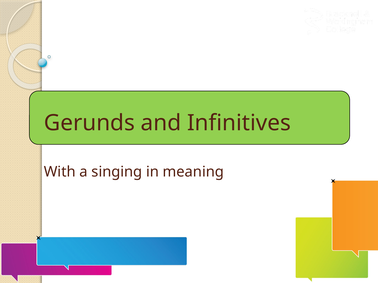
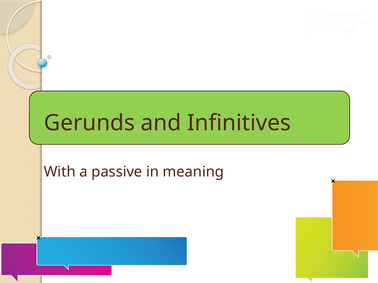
singing at (117, 172): singing -> passive
